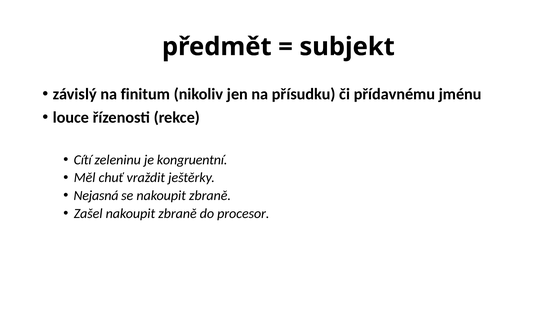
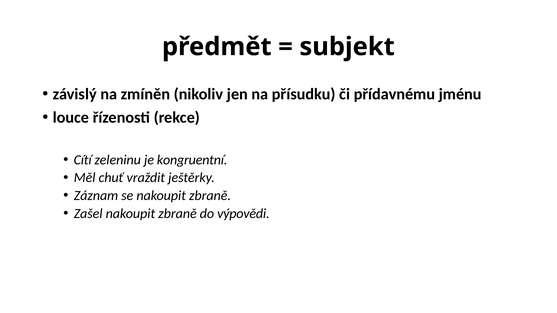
finitum: finitum -> zmíněn
Nejasná: Nejasná -> Záznam
procesor: procesor -> výpovědi
